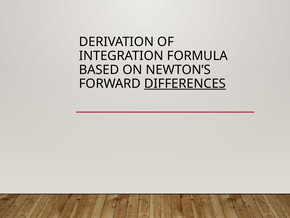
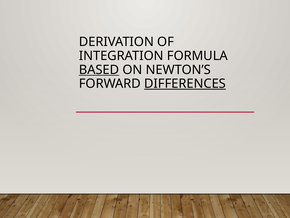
BASED underline: none -> present
